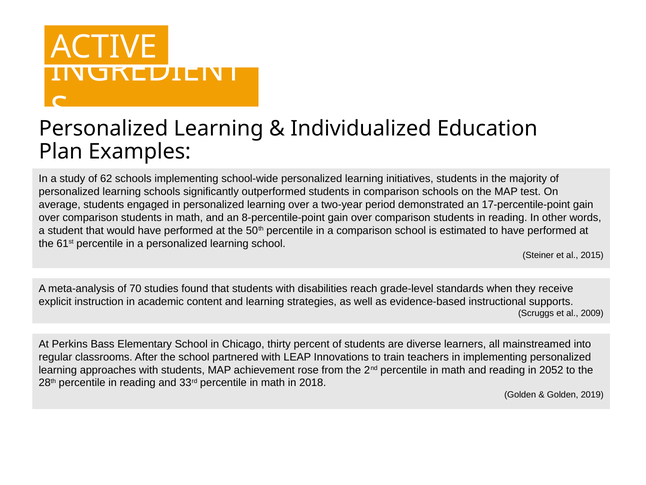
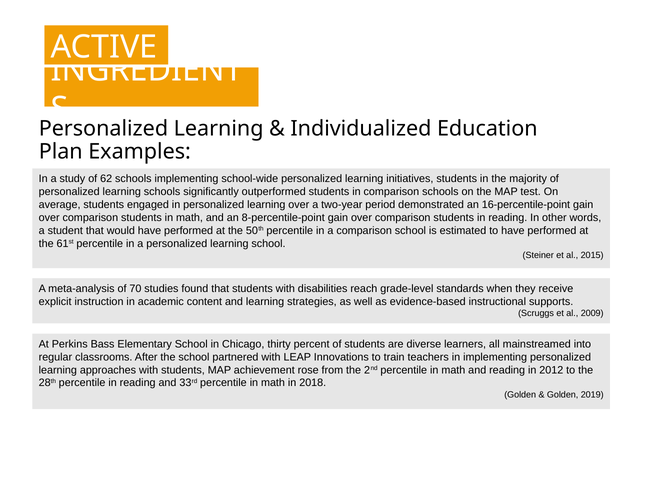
17-percentile-point: 17-percentile-point -> 16-percentile-point
2052: 2052 -> 2012
